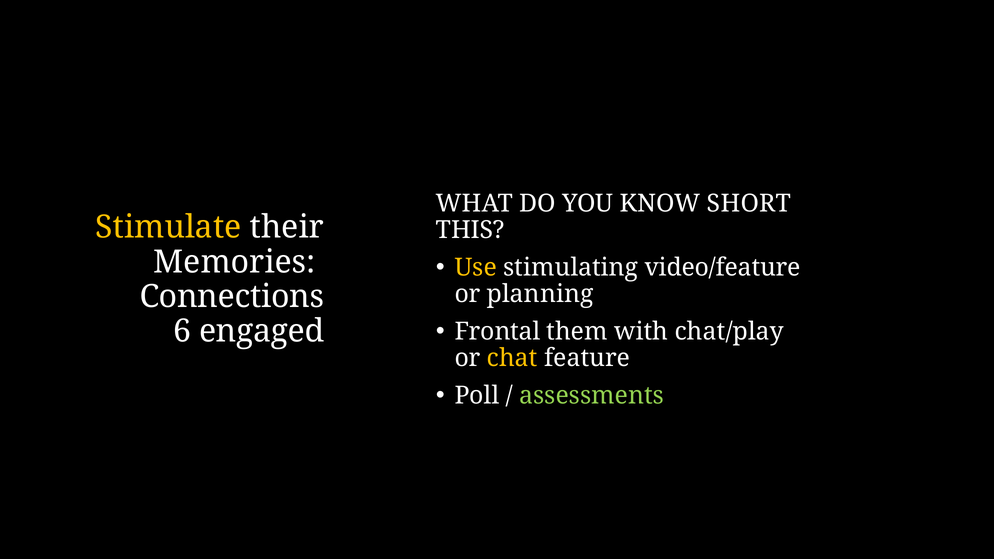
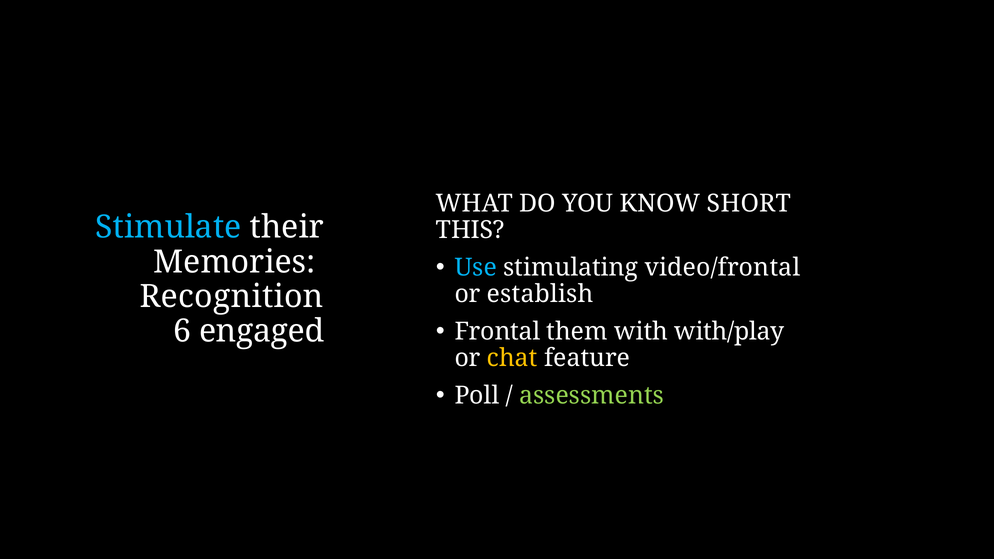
Stimulate colour: yellow -> light blue
Use colour: yellow -> light blue
video/feature: video/feature -> video/frontal
planning: planning -> establish
Connections: Connections -> Recognition
chat/play: chat/play -> with/play
